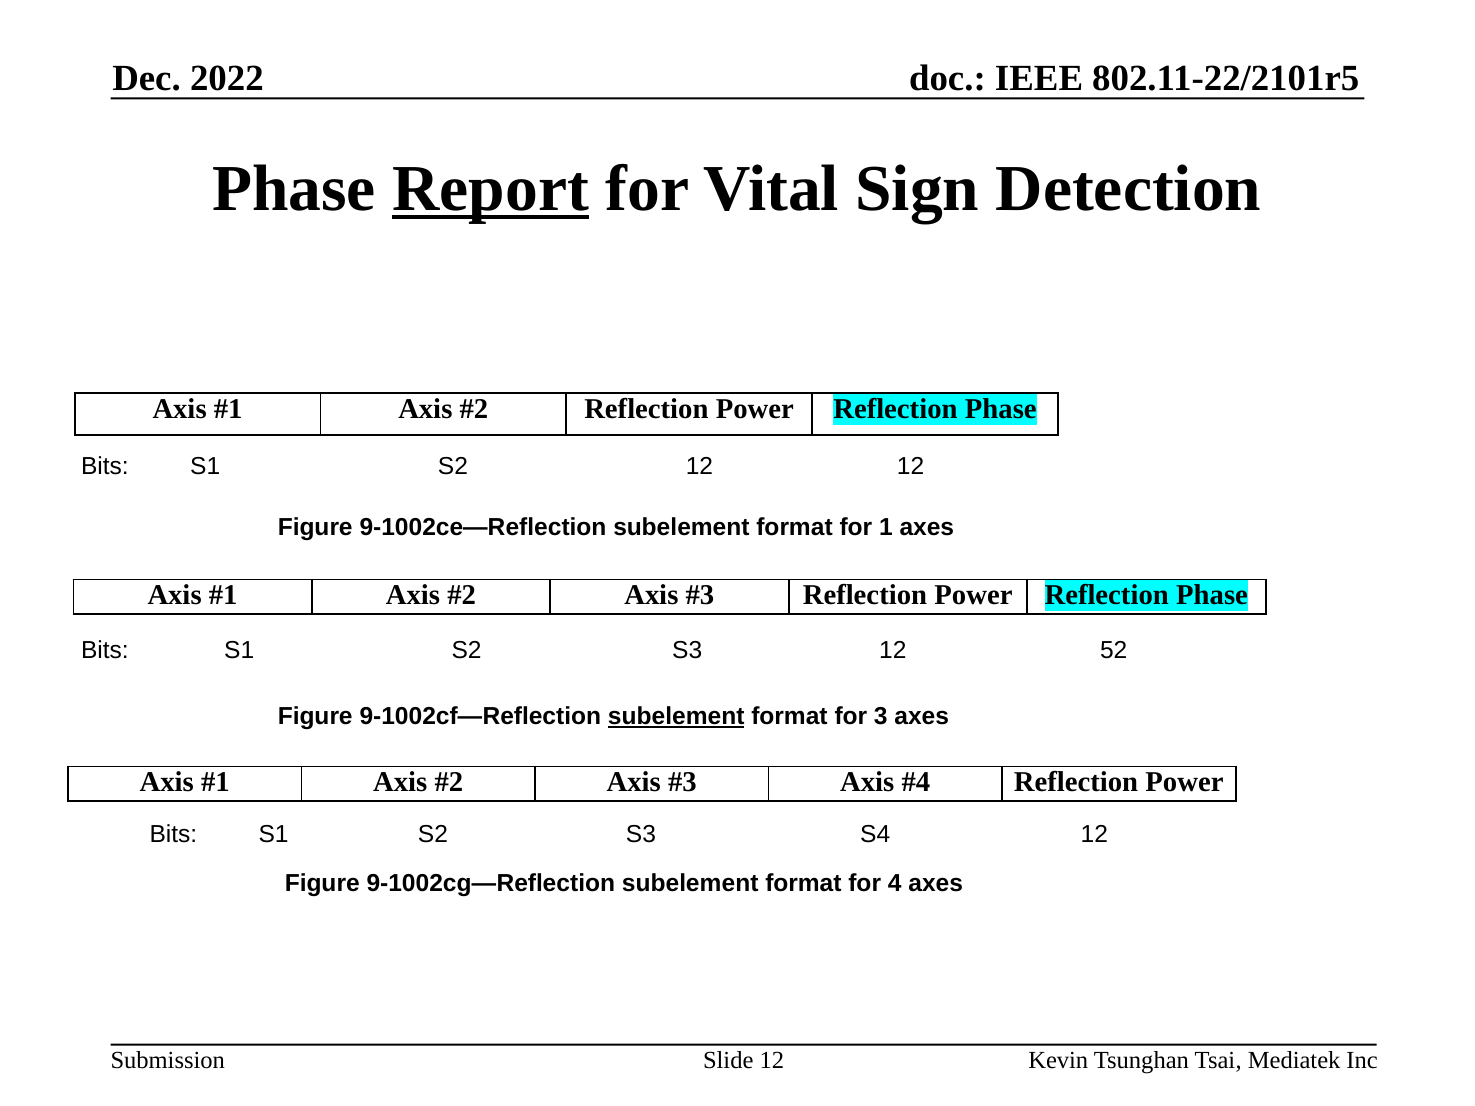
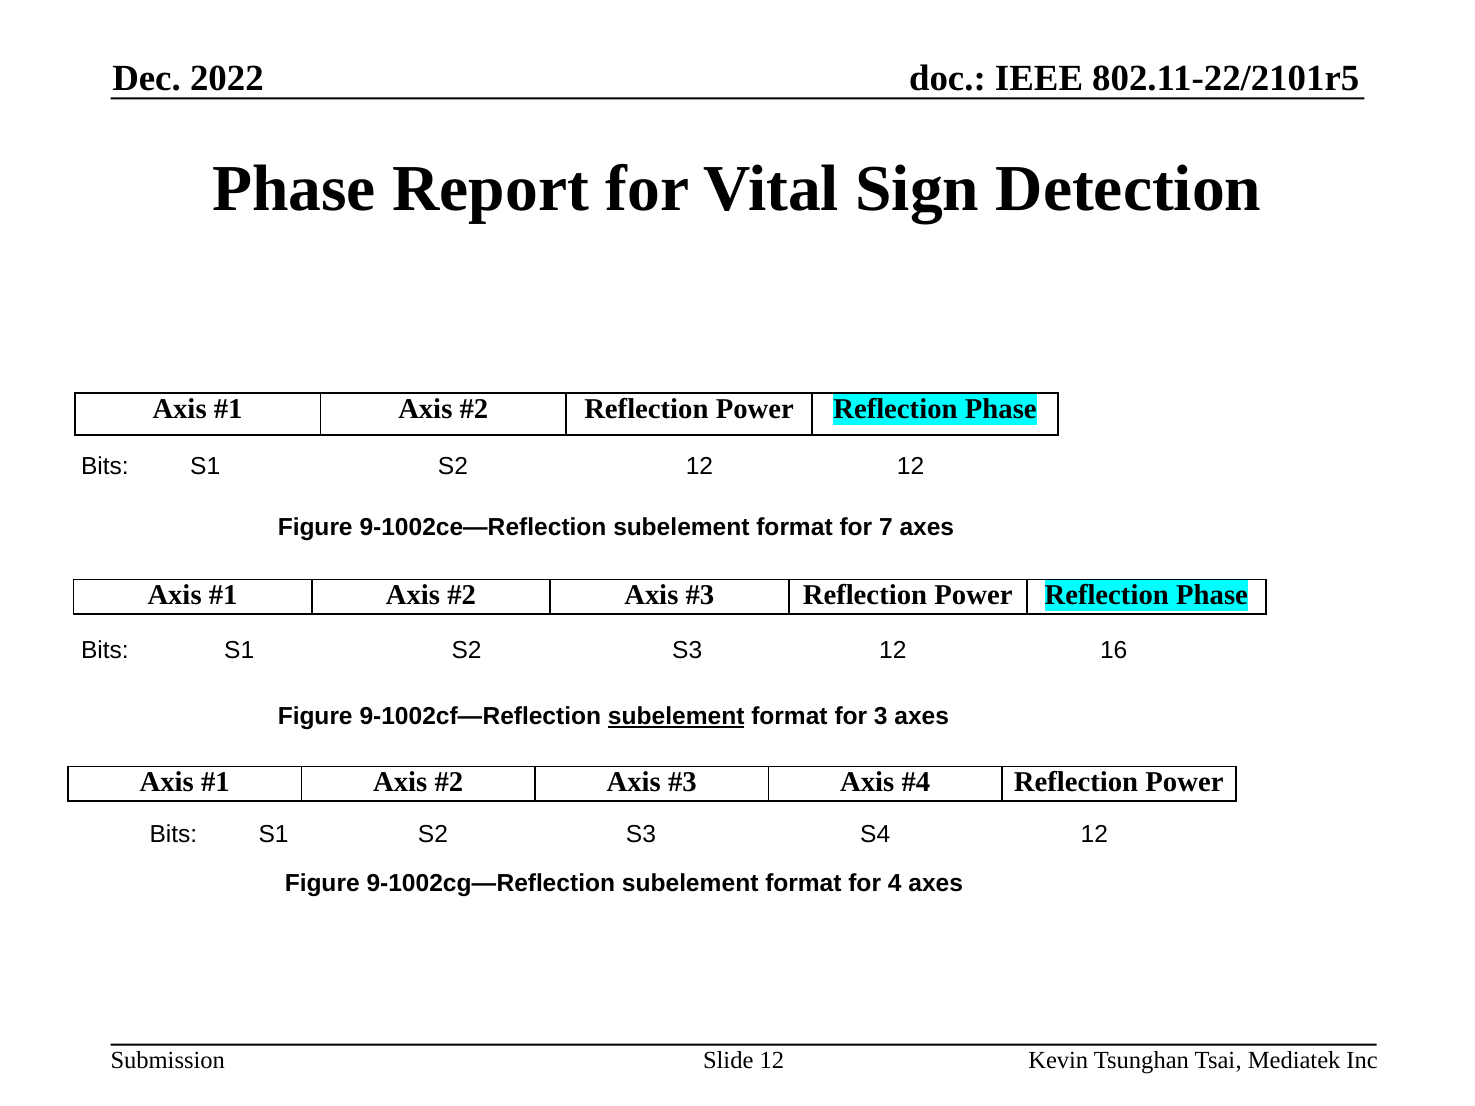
Report underline: present -> none
1: 1 -> 7
52: 52 -> 16
